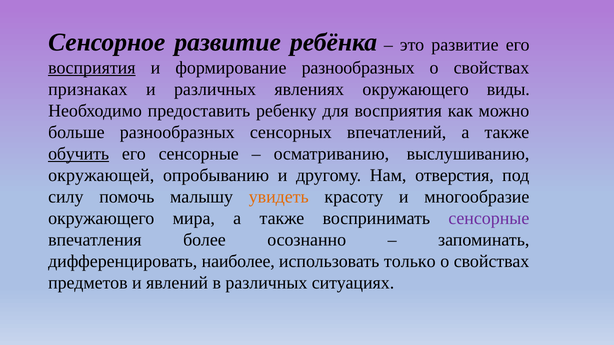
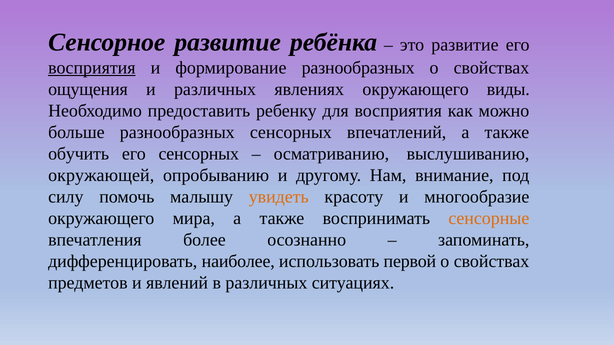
признаках: признаках -> ощущения
обучить underline: present -> none
его сенсорные: сенсорные -> сенсорных
отверстия: отверстия -> внимание
сенсорные at (489, 219) colour: purple -> orange
только: только -> первой
